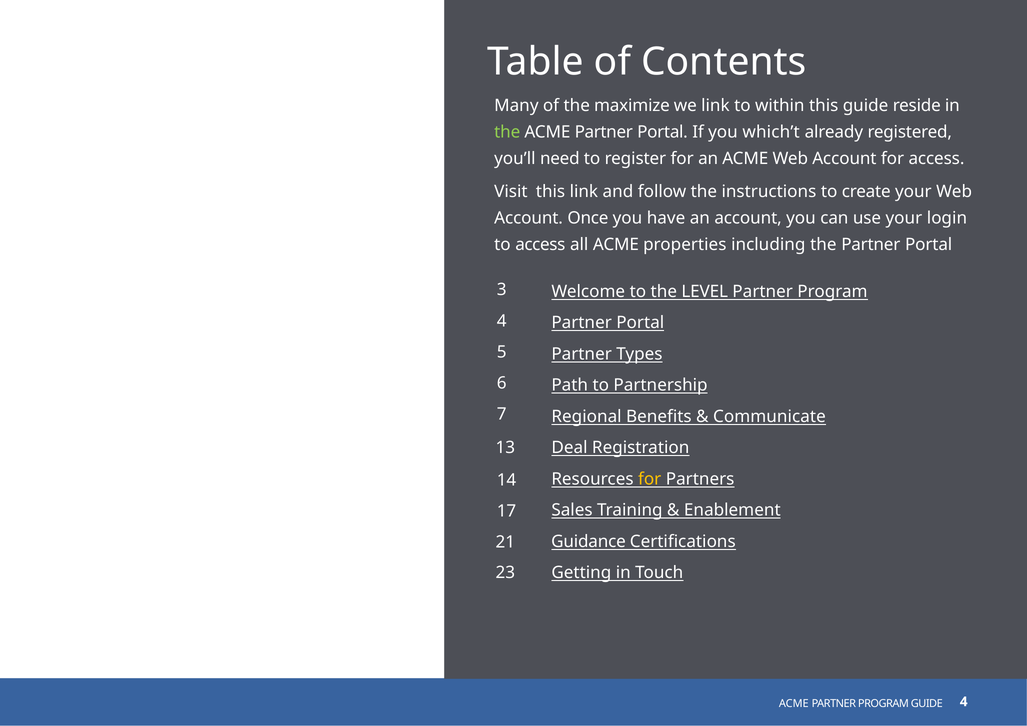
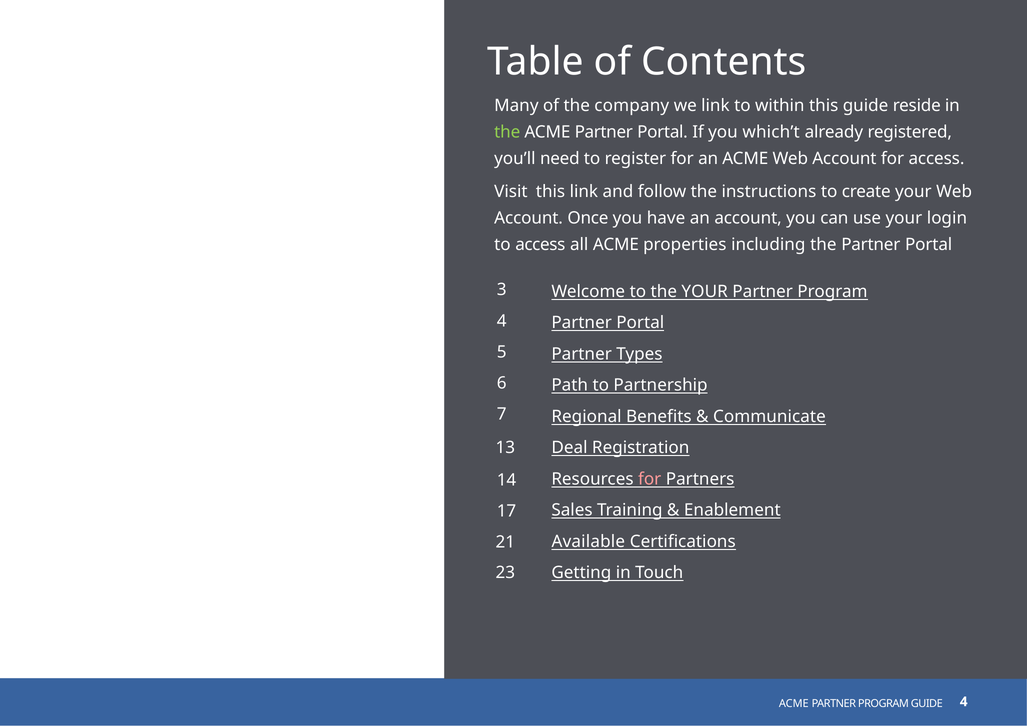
maximize: maximize -> company
the LEVEL: LEVEL -> YOUR
for at (650, 479) colour: yellow -> pink
Guidance: Guidance -> Available
